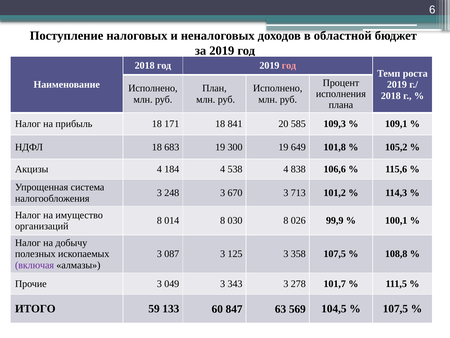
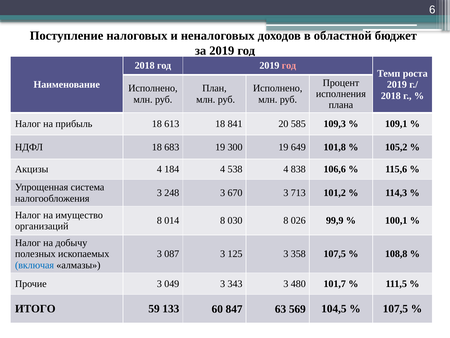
171: 171 -> 613
включая colour: purple -> blue
278: 278 -> 480
